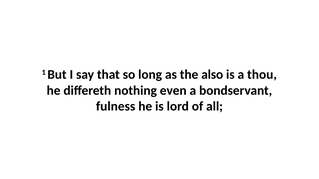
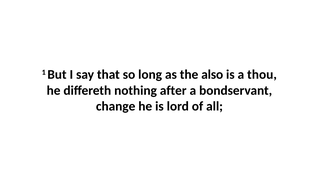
even: even -> after
fulness: fulness -> change
